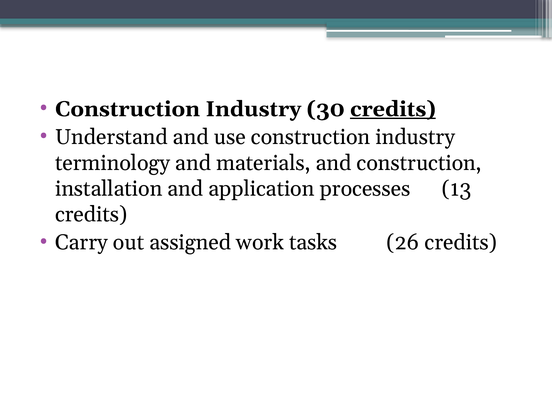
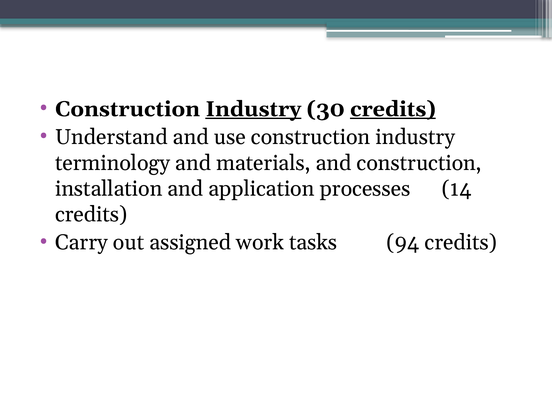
Industry at (253, 109) underline: none -> present
13: 13 -> 14
26: 26 -> 94
